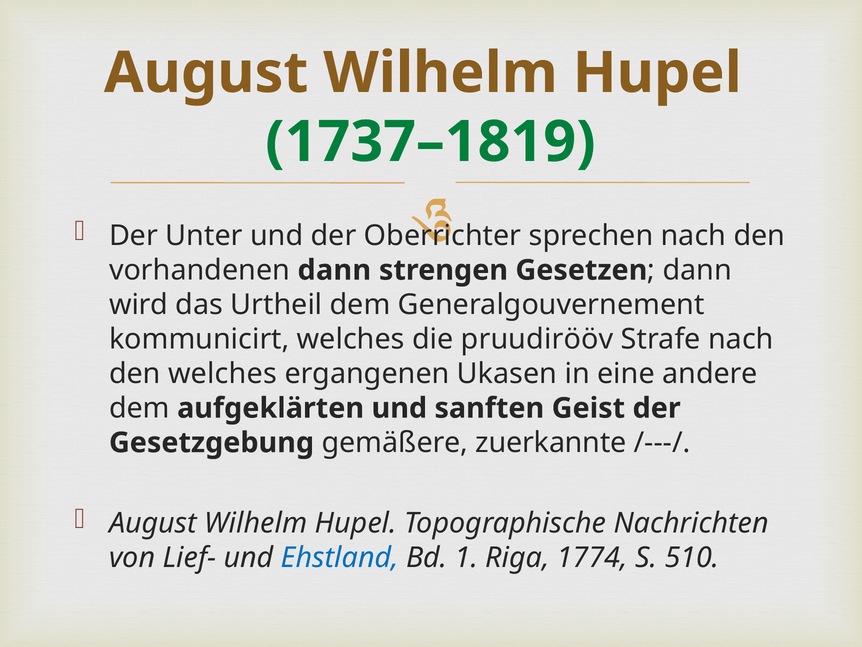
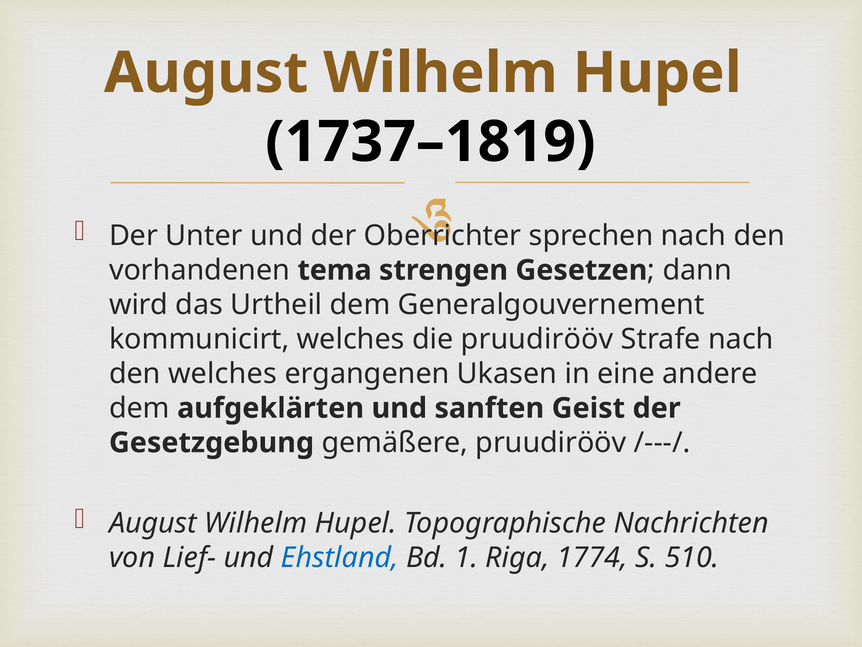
1737–1819 colour: green -> black
vorhandenen dann: dann -> tema
gemäßere zuerkannte: zuerkannte -> pruudirööv
